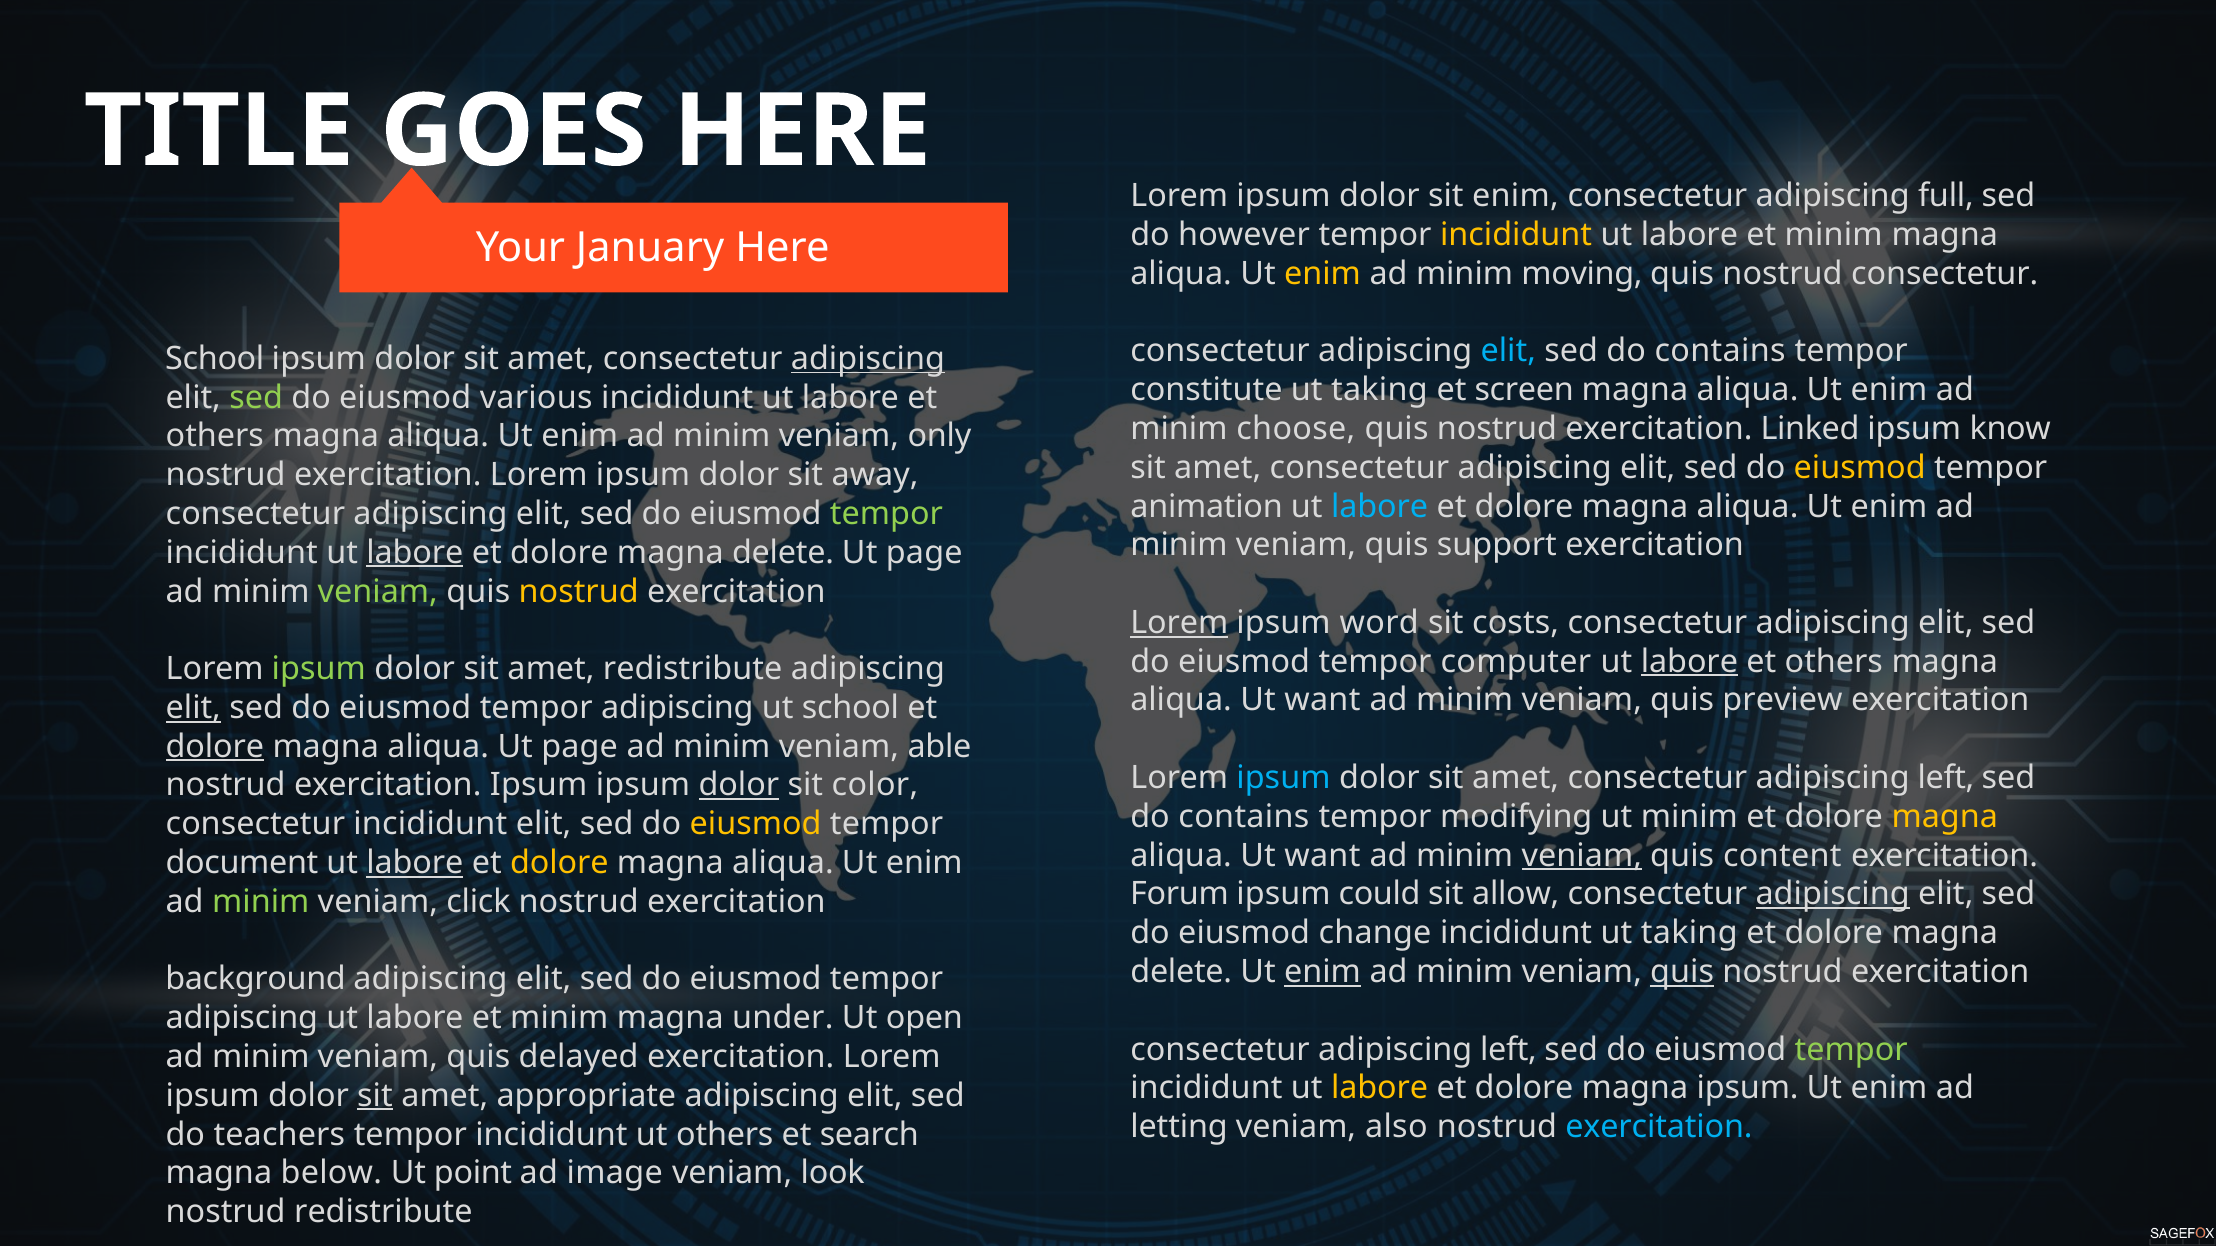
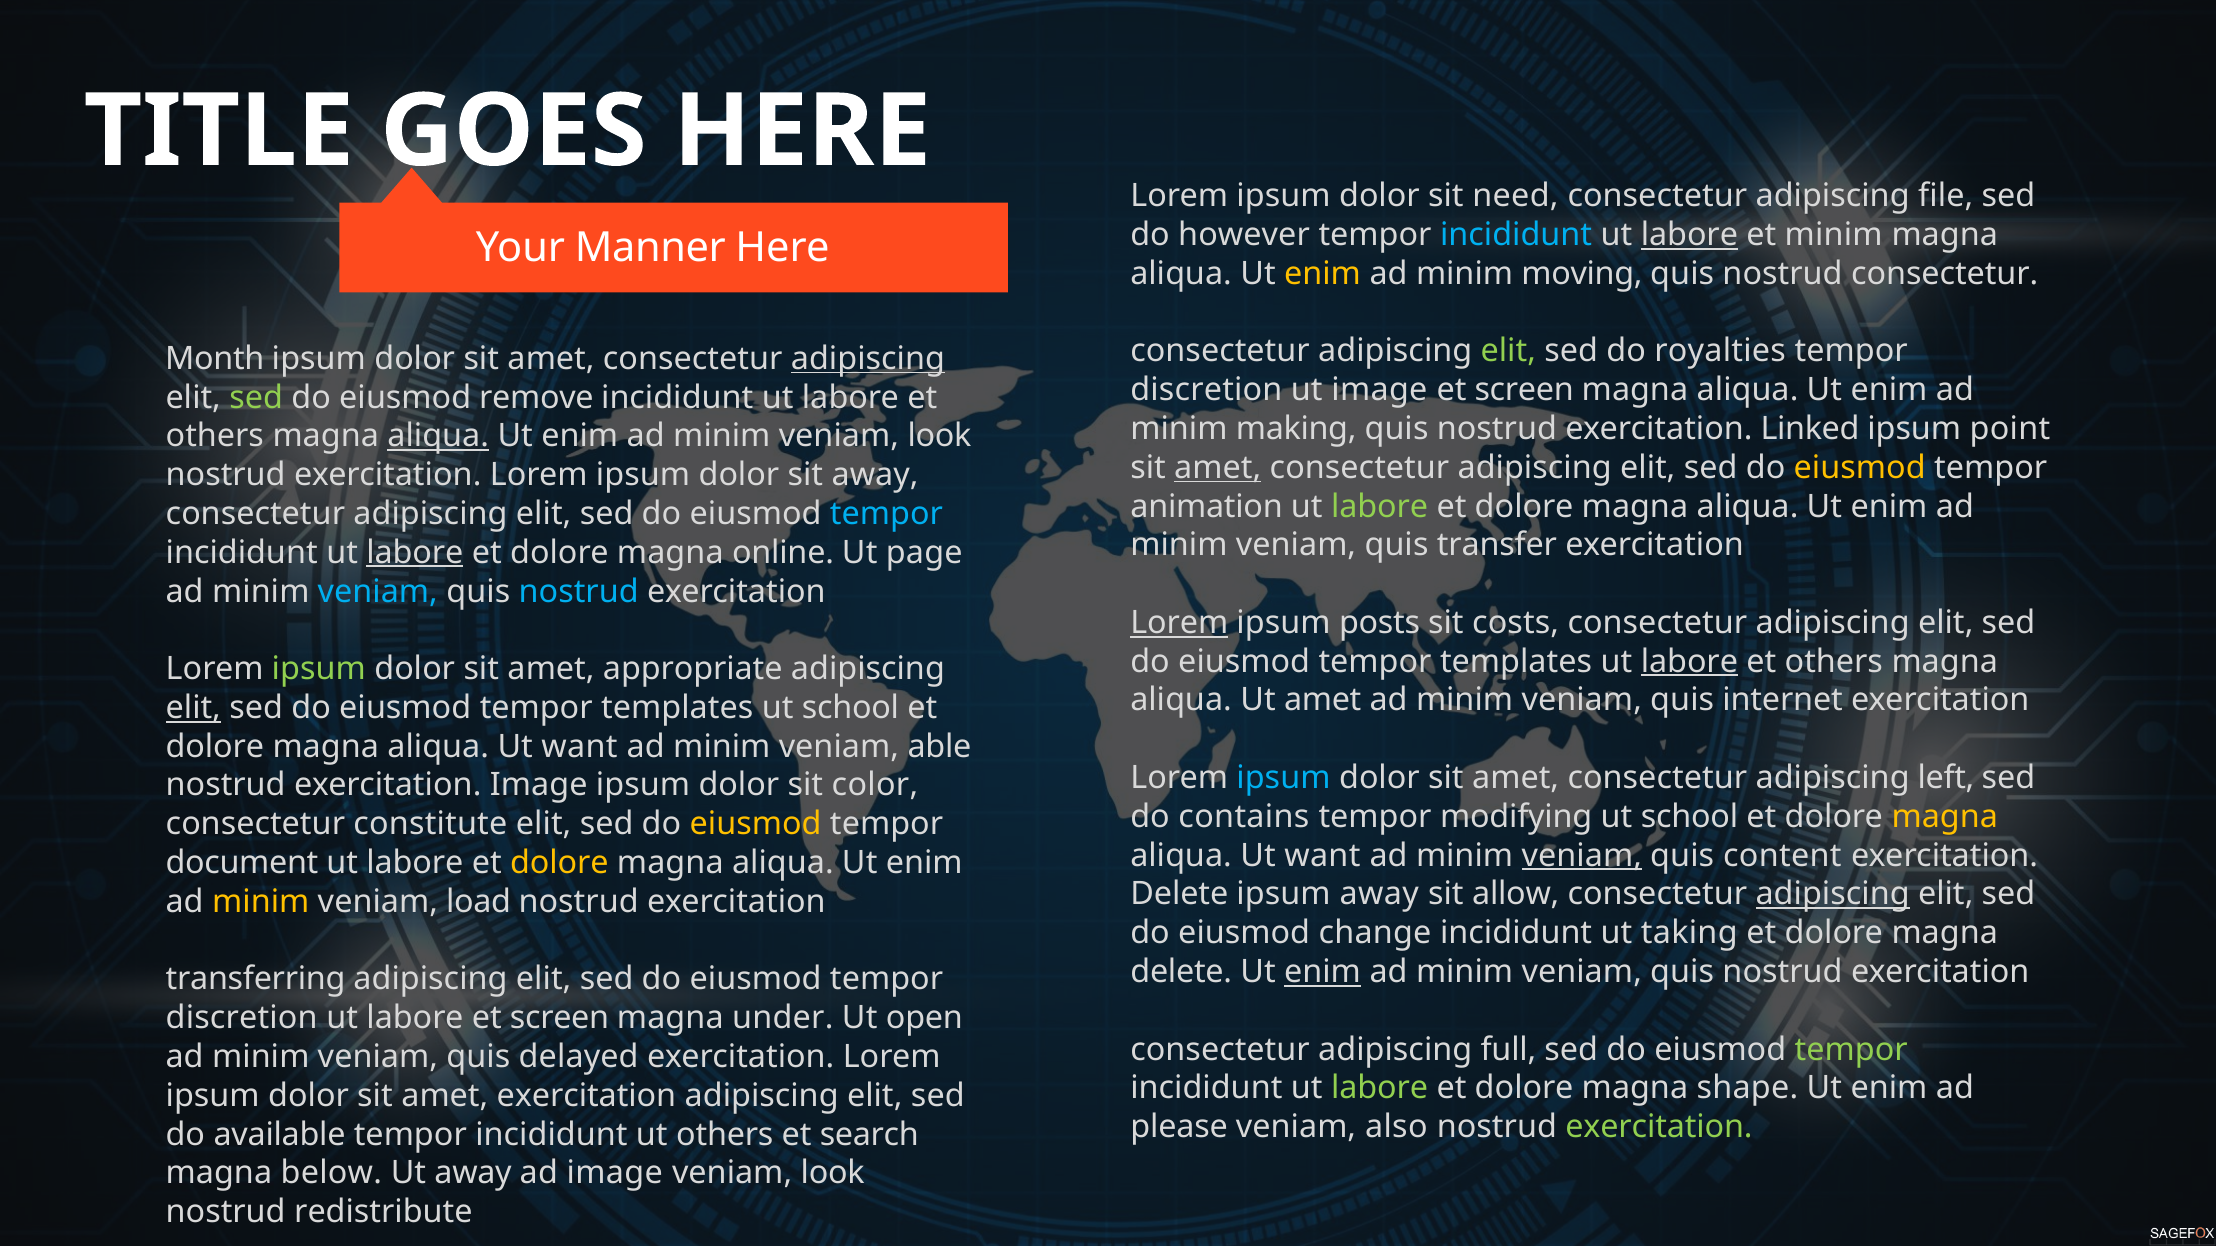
sit enim: enim -> need
full: full -> file
incididunt at (1516, 235) colour: yellow -> light blue
labore at (1689, 235) underline: none -> present
January: January -> Manner
elit at (1508, 351) colour: light blue -> light green
contains at (1720, 351): contains -> royalties
School at (215, 359): School -> Month
constitute at (1206, 390): constitute -> discretion
taking at (1379, 390): taking -> image
various: various -> remove
choose: choose -> making
know: know -> point
aliqua at (438, 436) underline: none -> present
minim veniam only: only -> look
amet at (1218, 468) underline: none -> present
labore at (1380, 507) colour: light blue -> light green
tempor at (887, 514) colour: light green -> light blue
support: support -> transfer
delete at (783, 553): delete -> online
veniam at (378, 592) colour: light green -> light blue
nostrud at (579, 592) colour: yellow -> light blue
word: word -> posts
computer at (1516, 662): computer -> templates
amet redistribute: redistribute -> appropriate
want at (1322, 701): want -> amet
preview: preview -> internet
adipiscing at (677, 708): adipiscing -> templates
dolore at (215, 747) underline: present -> none
page at (580, 747): page -> want
exercitation Ipsum: Ipsum -> Image
dolor at (739, 786) underline: present -> none
minim at (1689, 817): minim -> school
consectetur incididunt: incididunt -> constitute
labore at (415, 863) underline: present -> none
Forum at (1179, 895): Forum -> Delete
ipsum could: could -> away
minim at (261, 902) colour: light green -> yellow
click: click -> load
quis at (1682, 972) underline: present -> none
background: background -> transferring
adipiscing at (242, 1018): adipiscing -> discretion
minim at (559, 1018): minim -> screen
left at (1508, 1050): left -> full
labore at (1380, 1089) colour: yellow -> light green
magna ipsum: ipsum -> shape
sit at (375, 1096) underline: present -> none
amet appropriate: appropriate -> exercitation
letting: letting -> please
exercitation at (1659, 1127) colour: light blue -> light green
teachers: teachers -> available
Ut point: point -> away
